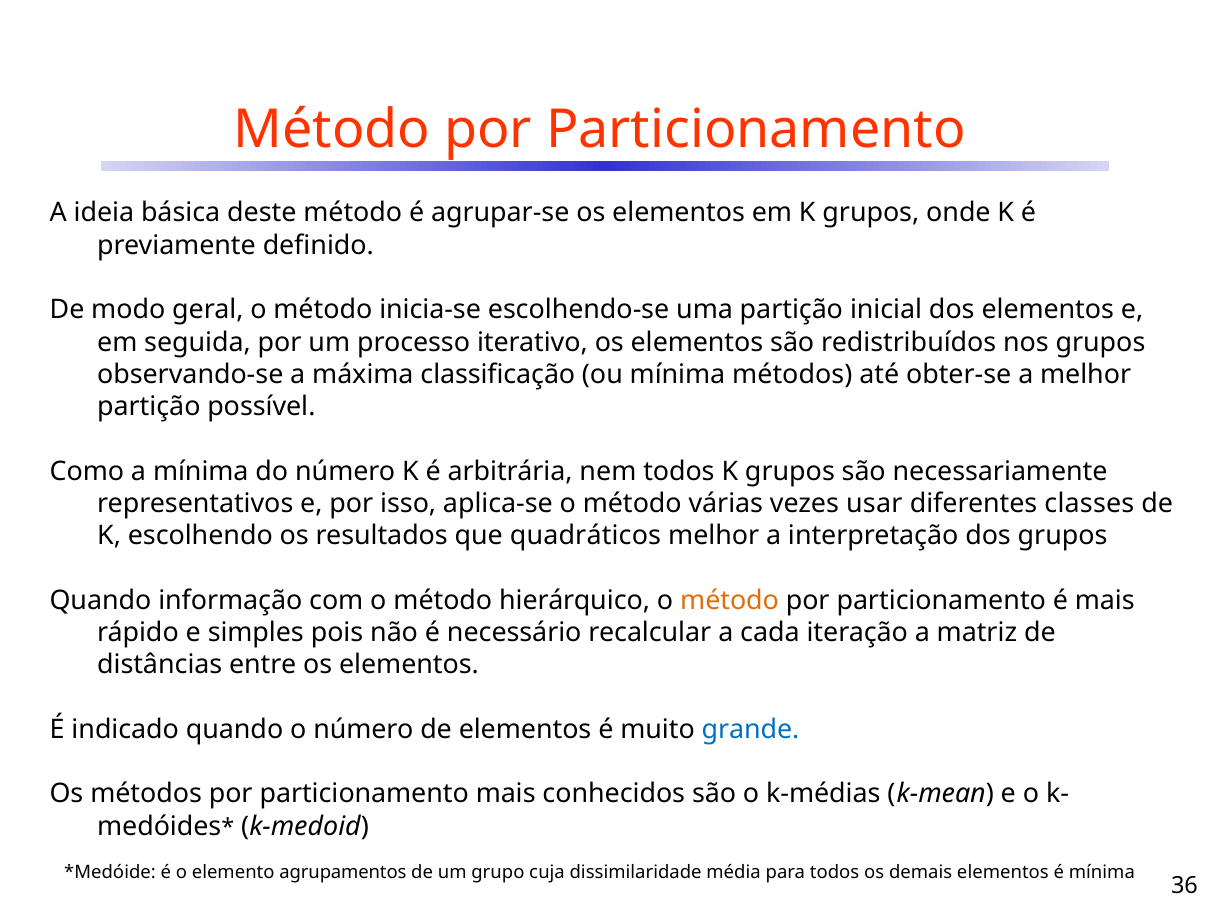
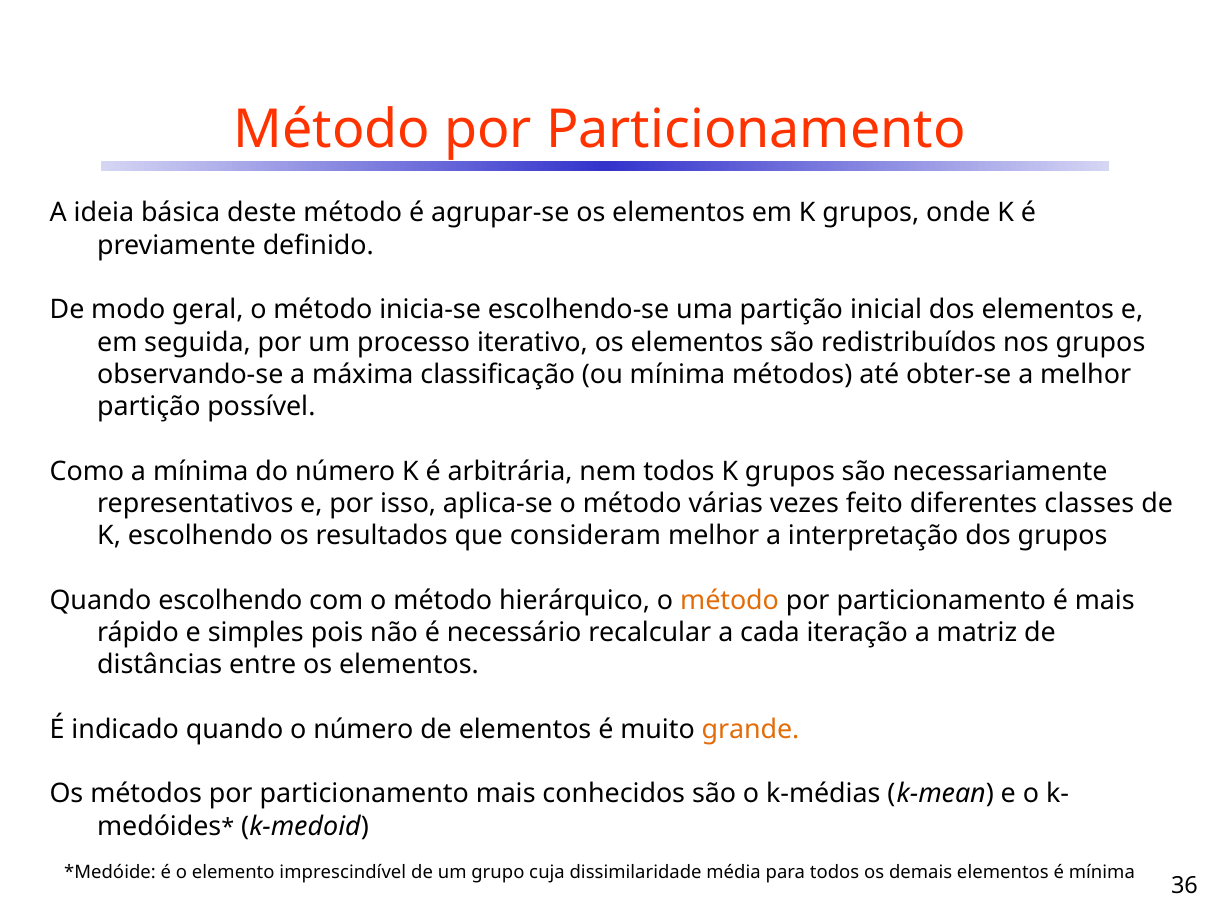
usar: usar -> feito
quadráticos: quadráticos -> consideram
Quando informação: informação -> escolhendo
grande colour: blue -> orange
agrupamentos: agrupamentos -> imprescindível
